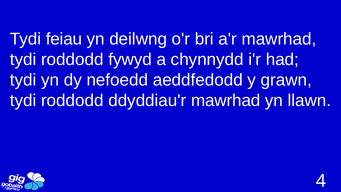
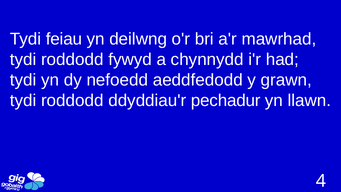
ddyddiau'r mawrhad: mawrhad -> pechadur
